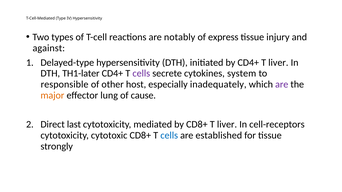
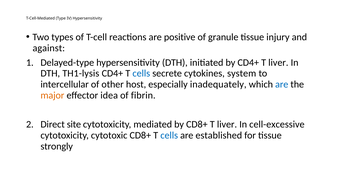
notably: notably -> positive
express: express -> granule
TH1-later: TH1-later -> TH1-lysis
cells at (141, 74) colour: purple -> blue
responsible: responsible -> intercellular
are at (282, 85) colour: purple -> blue
lung: lung -> idea
cause: cause -> fibrin
last: last -> site
cell-receptors: cell-receptors -> cell-excessive
